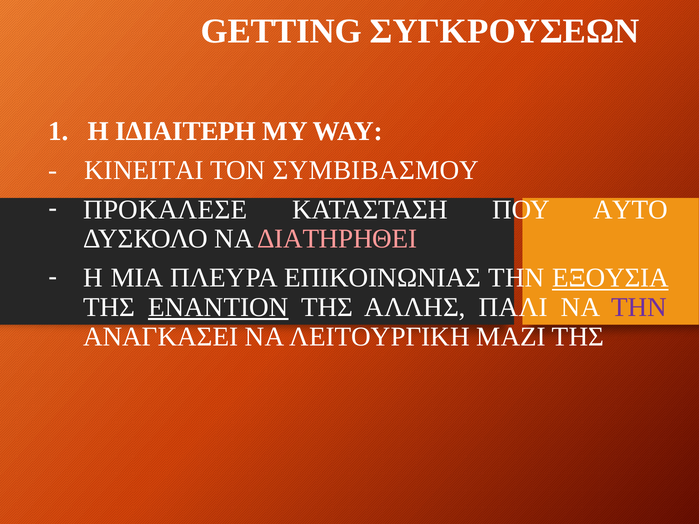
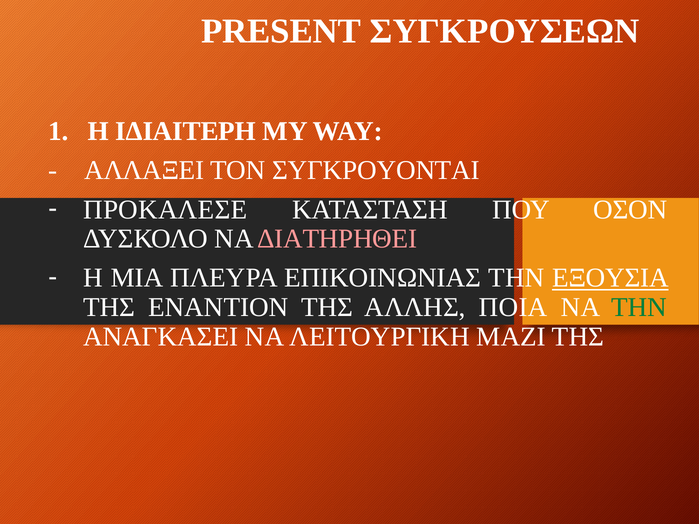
GETTING: GETTING -> PRESENT
ΚΙΝΕΙΤΑΙ: ΚΙΝΕΙΤΑΙ -> ΑΛΛΑΞΕΙ
ΣΥΜΒΙΒΑΣΜΟΥ: ΣΥΜΒΙΒΑΣΜΟΥ -> ΣΥΓΚΡΟΥΟΝΤΑΙ
ΑΥΤΟ: ΑΥΤΟ -> ΟΣΟΝ
ΕΝΑΝΤΙΟΝ underline: present -> none
ΠΑΛΙ: ΠΑΛΙ -> ΠΟΙΑ
ΤΗΝ at (639, 307) colour: purple -> green
